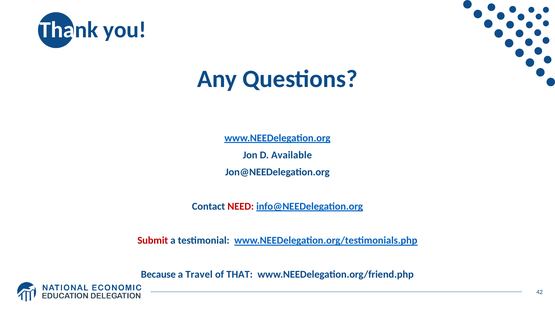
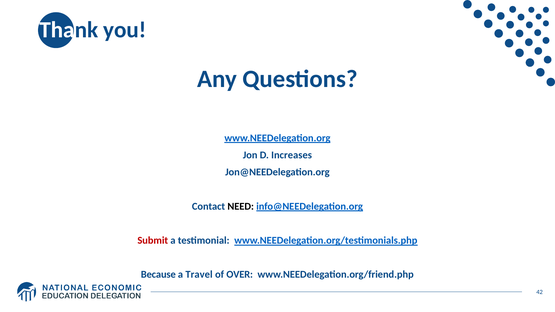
Available: Available -> Increases
NEED colour: red -> black
THAT: THAT -> OVER
